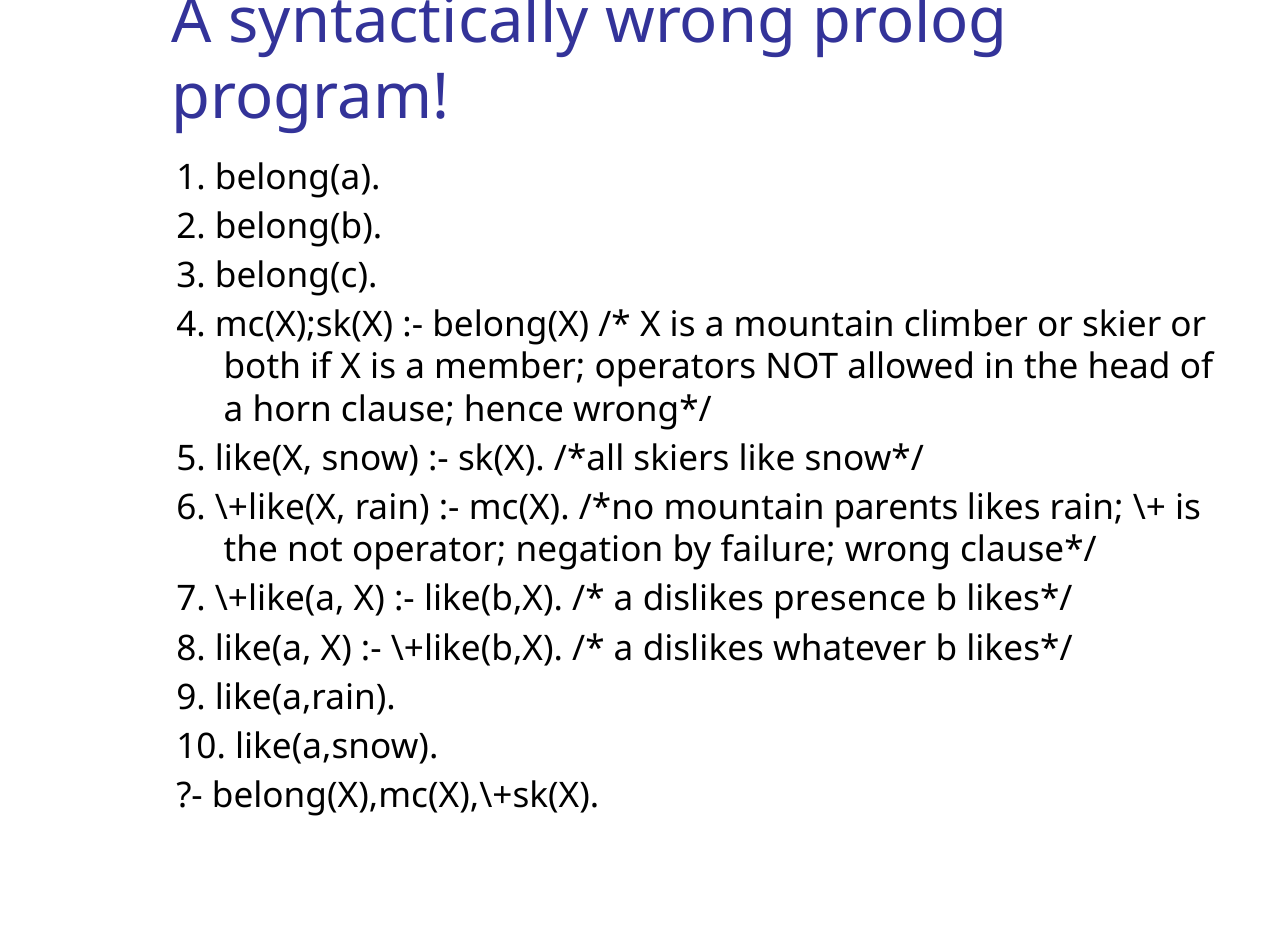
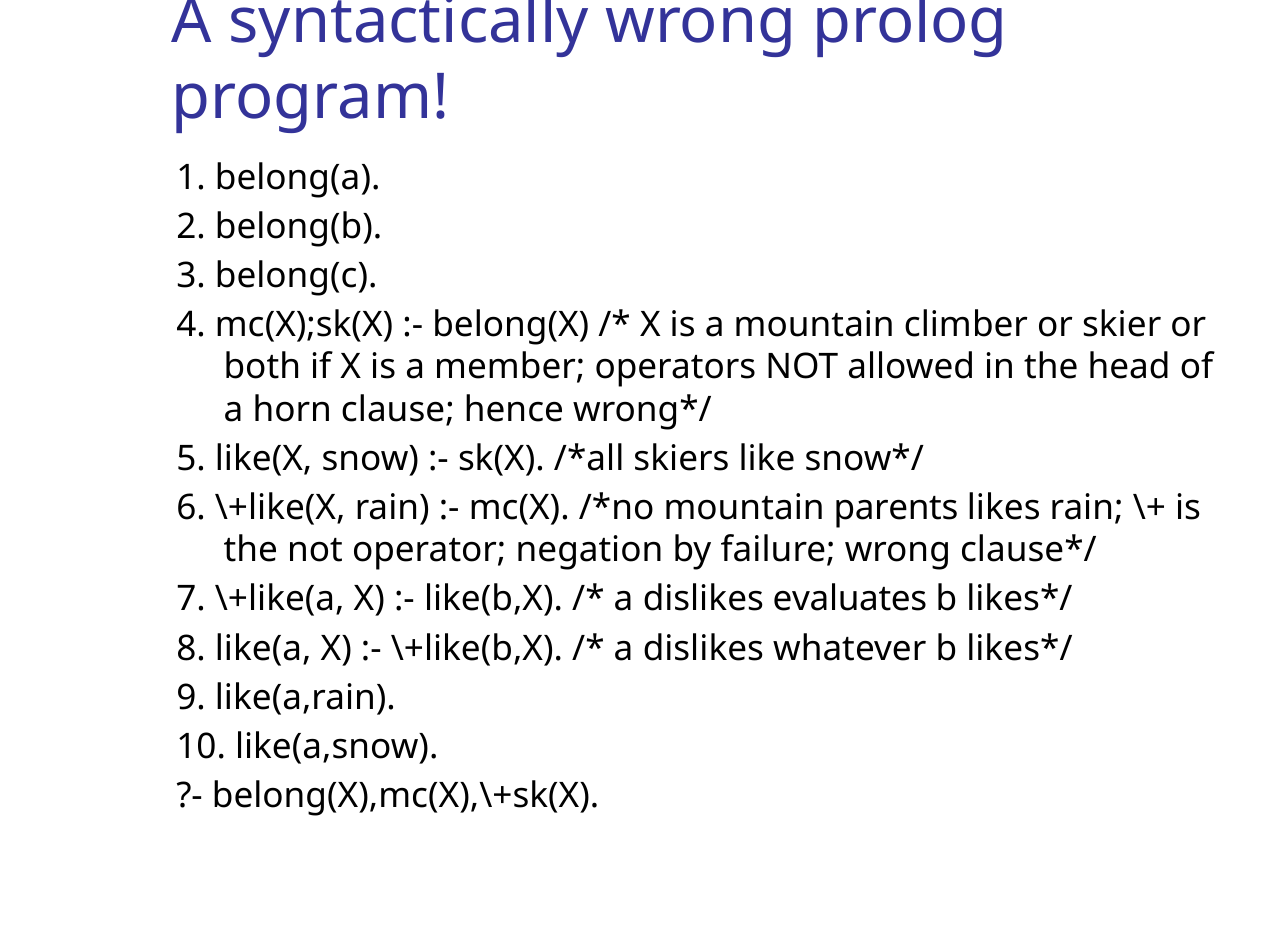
presence: presence -> evaluates
